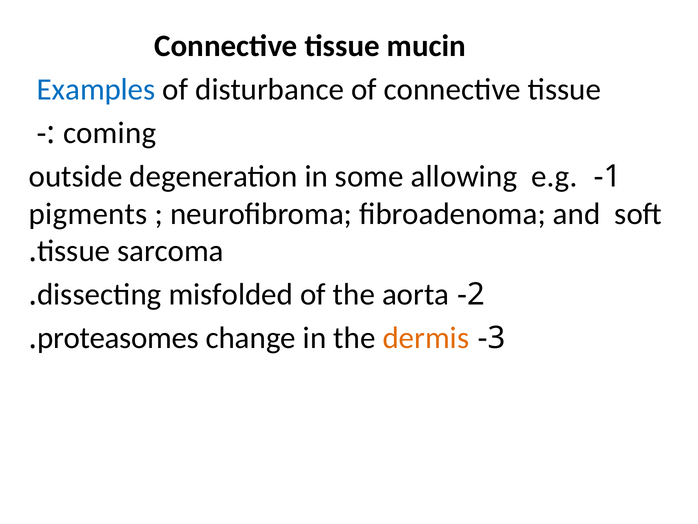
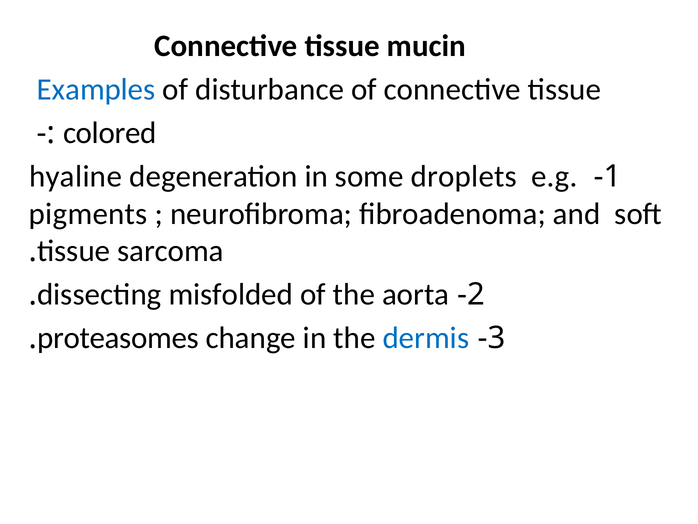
coming: coming -> colored
outside: outside -> hyaline
allowing: allowing -> droplets
dermis colour: orange -> blue
